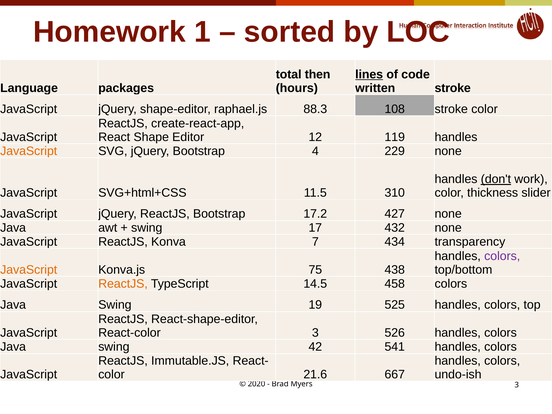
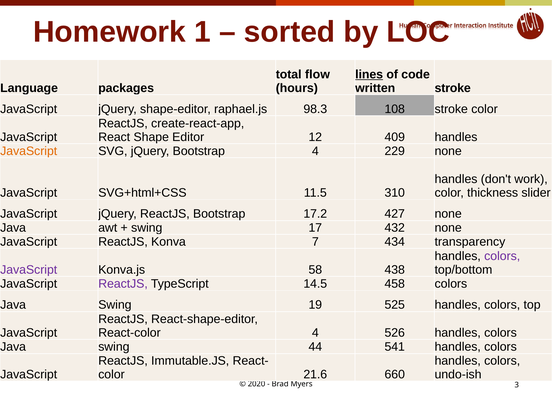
then: then -> flow
88.3: 88.3 -> 98.3
119: 119 -> 409
don't underline: present -> none
JavaScript at (29, 270) colour: orange -> purple
75: 75 -> 58
ReactJS at (123, 284) colour: orange -> purple
React-color 3: 3 -> 4
42: 42 -> 44
667: 667 -> 660
